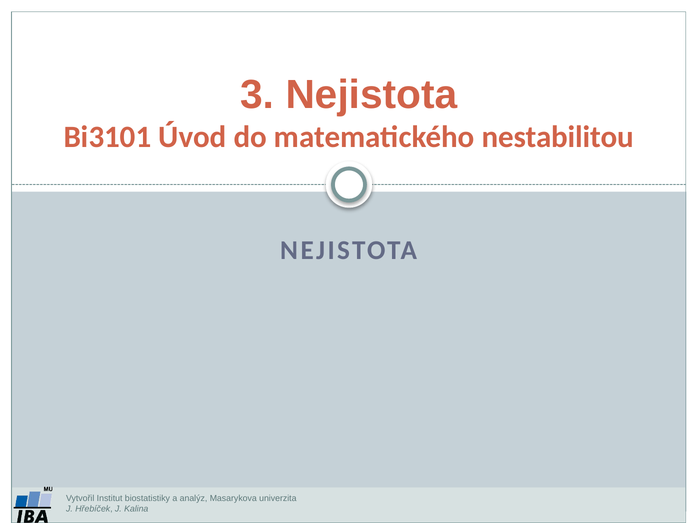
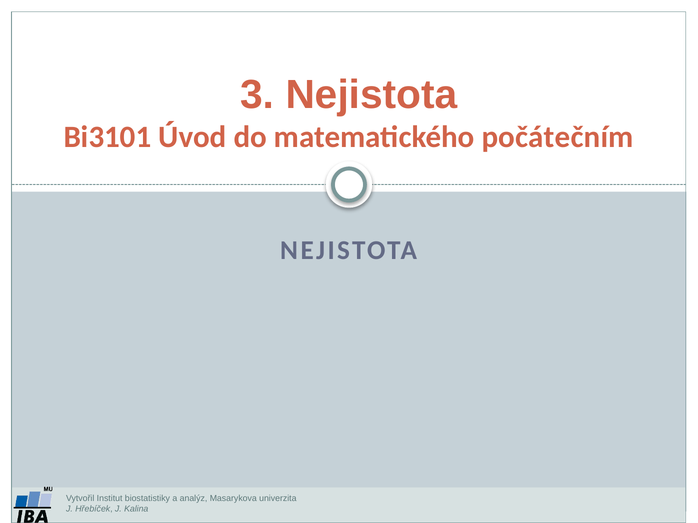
nestabilitou: nestabilitou -> počátečním
